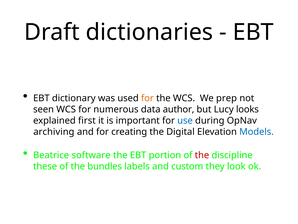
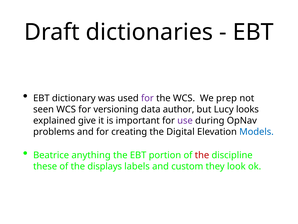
for at (147, 98) colour: orange -> purple
numerous: numerous -> versioning
first: first -> give
use colour: blue -> purple
archiving: archiving -> problems
software: software -> anything
bundles: bundles -> displays
